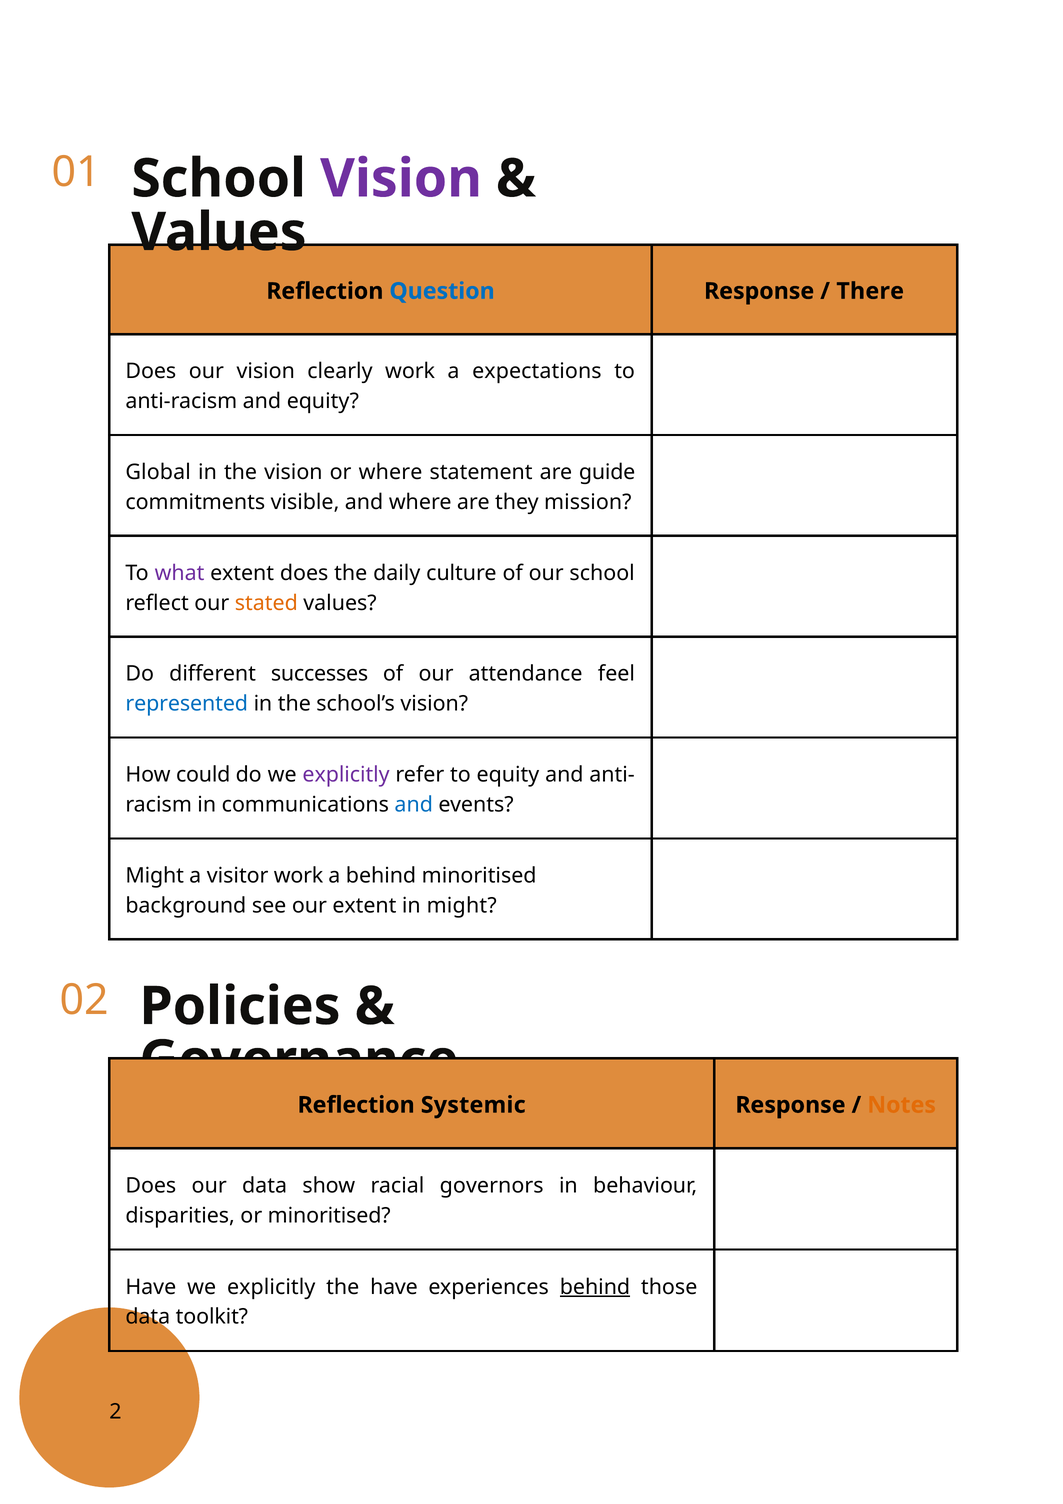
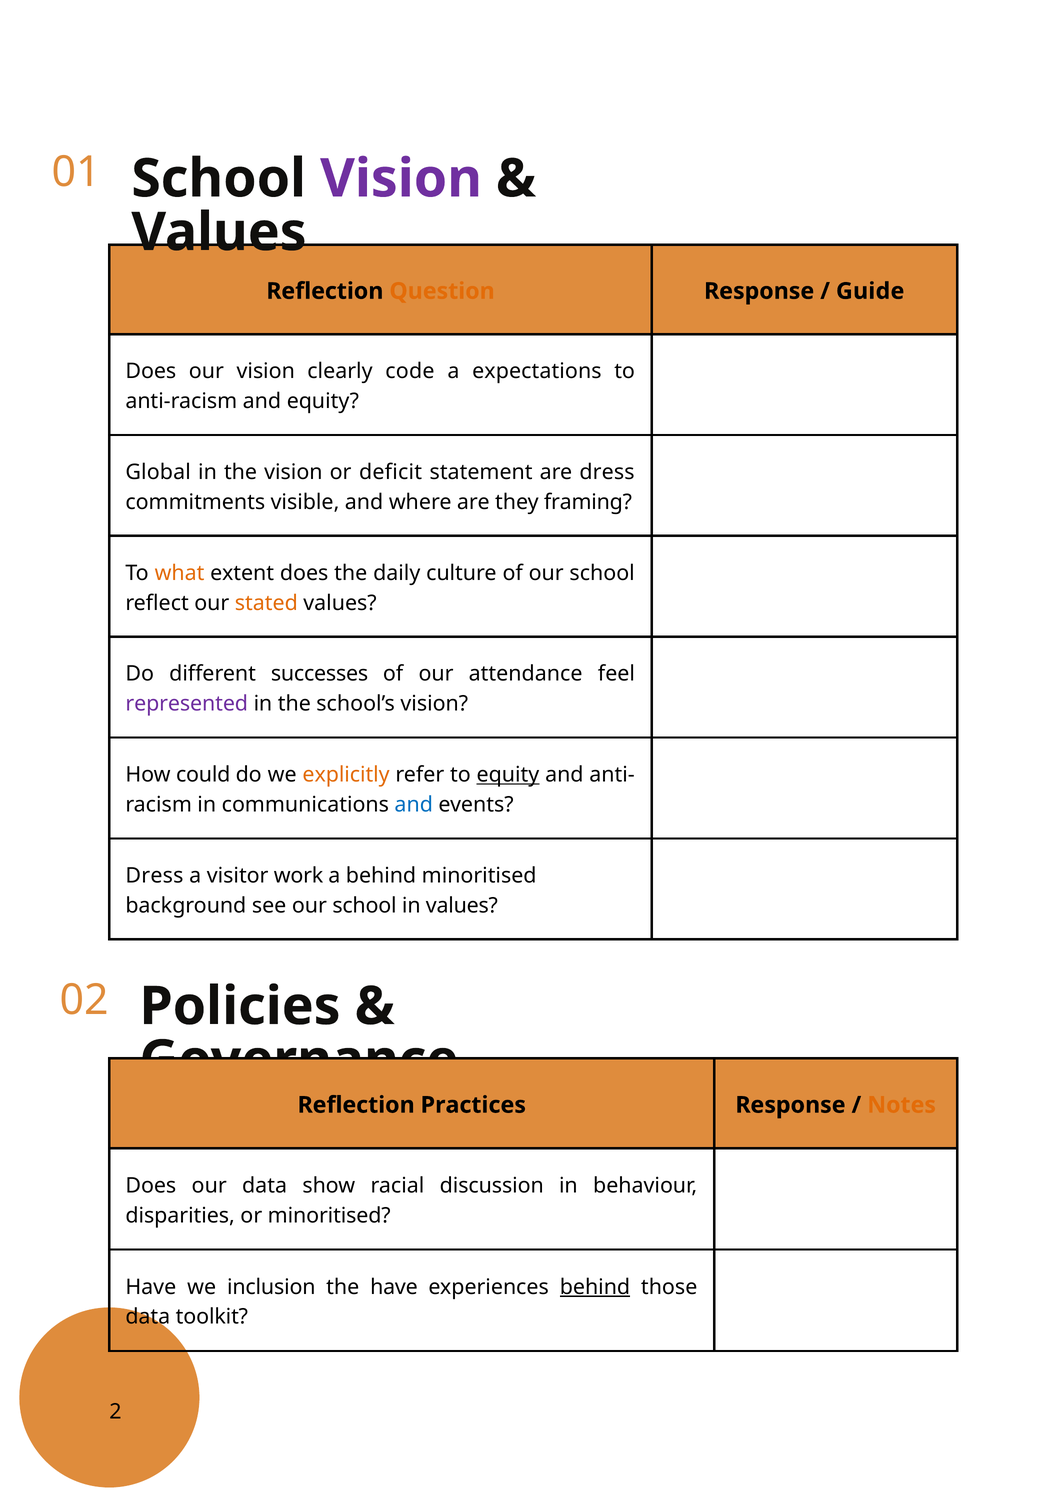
Question colour: blue -> orange
There: There -> Guide
clearly work: work -> code
or where: where -> deficit
are guide: guide -> dress
mission: mission -> framing
what colour: purple -> orange
represented colour: blue -> purple
explicitly at (346, 775) colour: purple -> orange
equity at (508, 775) underline: none -> present
Might at (155, 876): Might -> Dress
see our extent: extent -> school
in might: might -> values
Systemic: Systemic -> Practices
governors: governors -> discussion
Have we explicitly: explicitly -> inclusion
